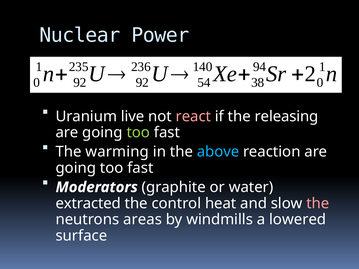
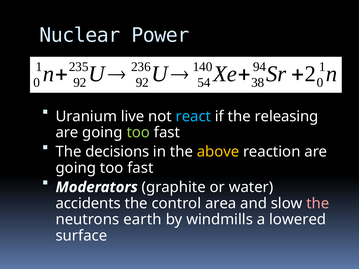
react colour: pink -> light blue
warming: warming -> decisions
above colour: light blue -> yellow
extracted: extracted -> accidents
heat: heat -> area
areas: areas -> earth
